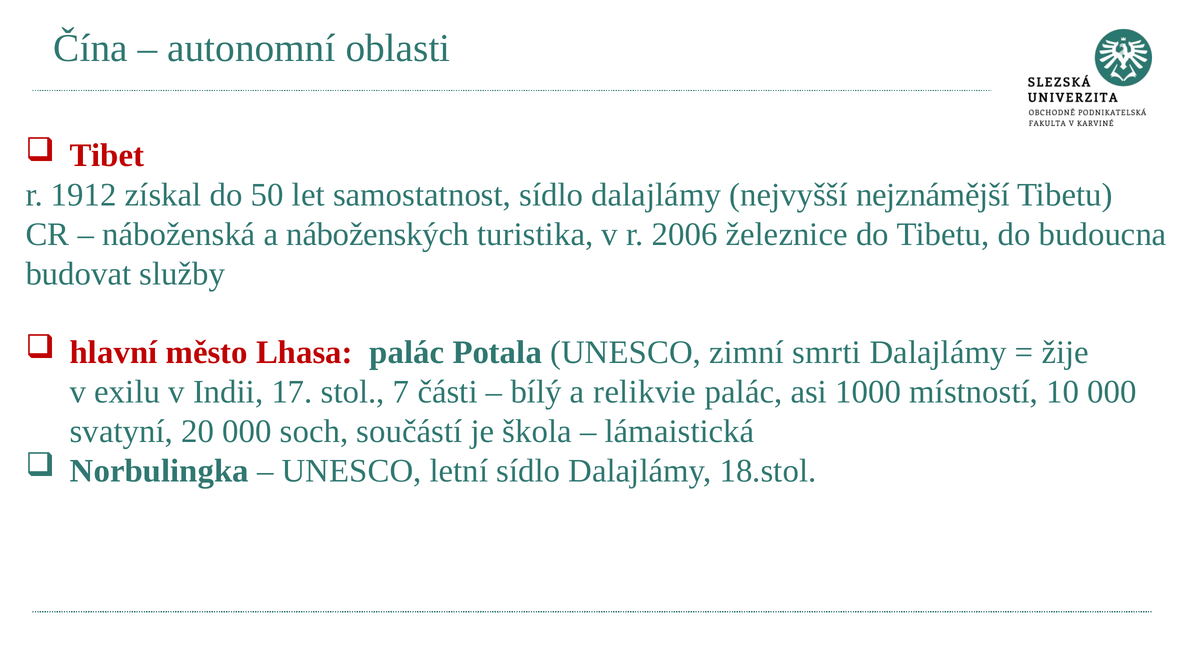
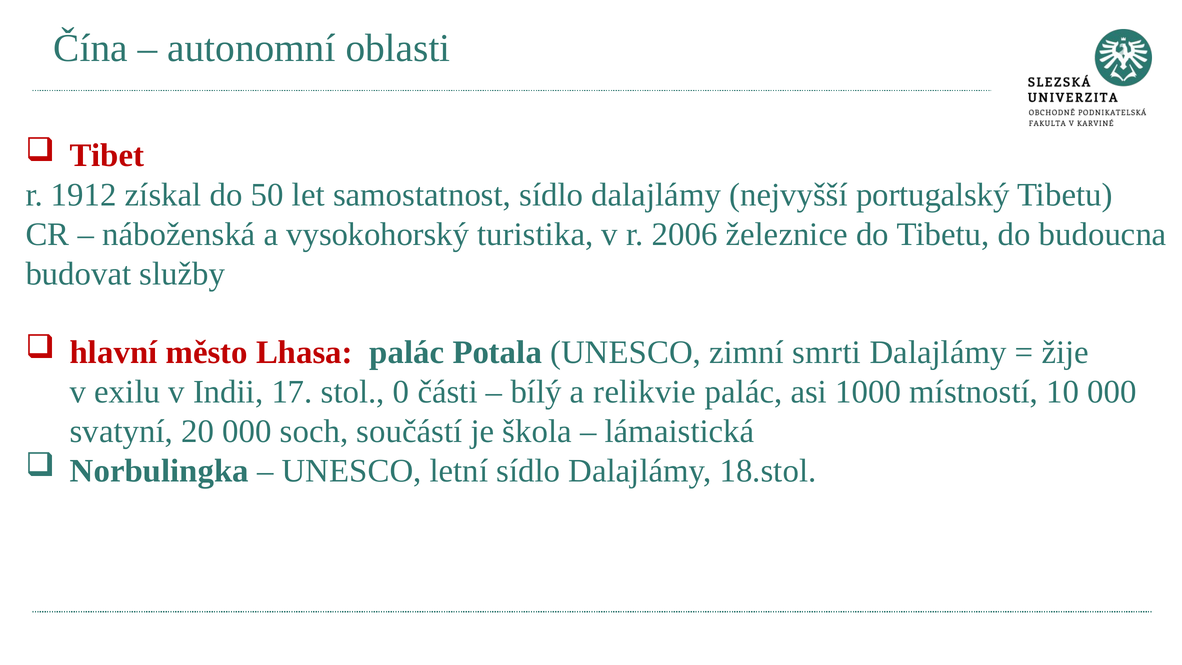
nejznámější: nejznámější -> portugalský
náboženských: náboženských -> vysokohorský
7: 7 -> 0
